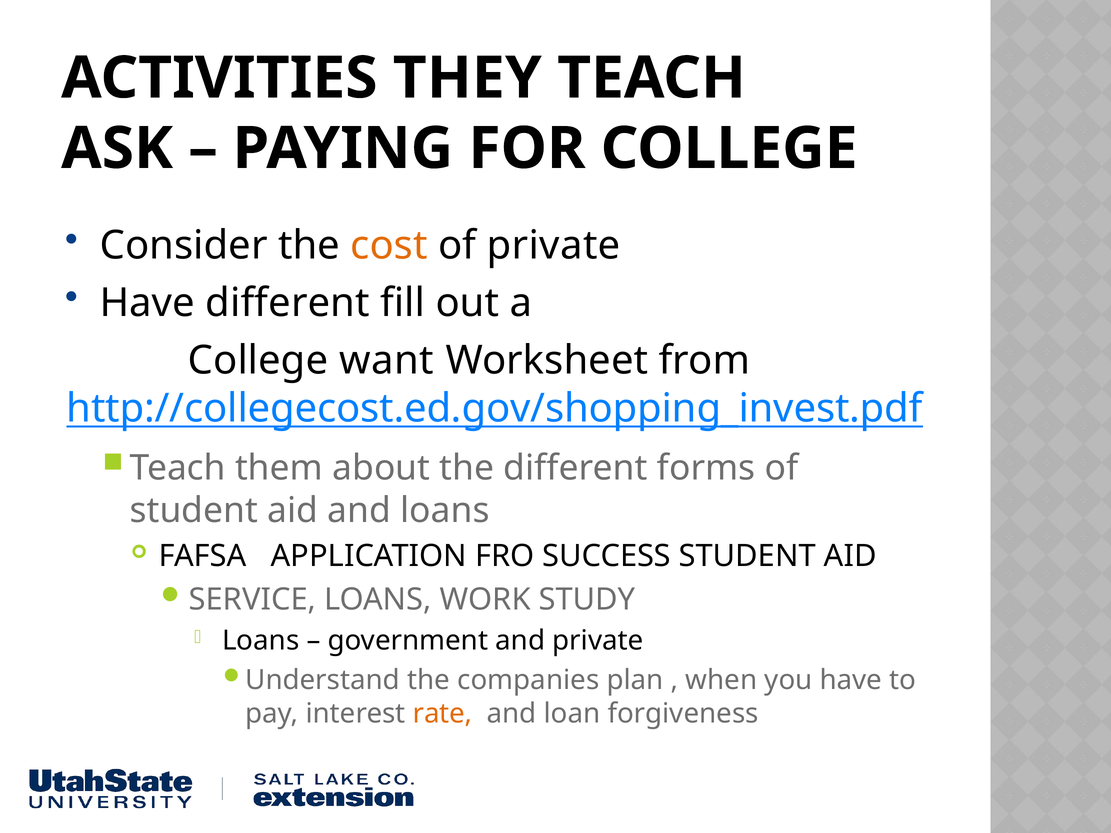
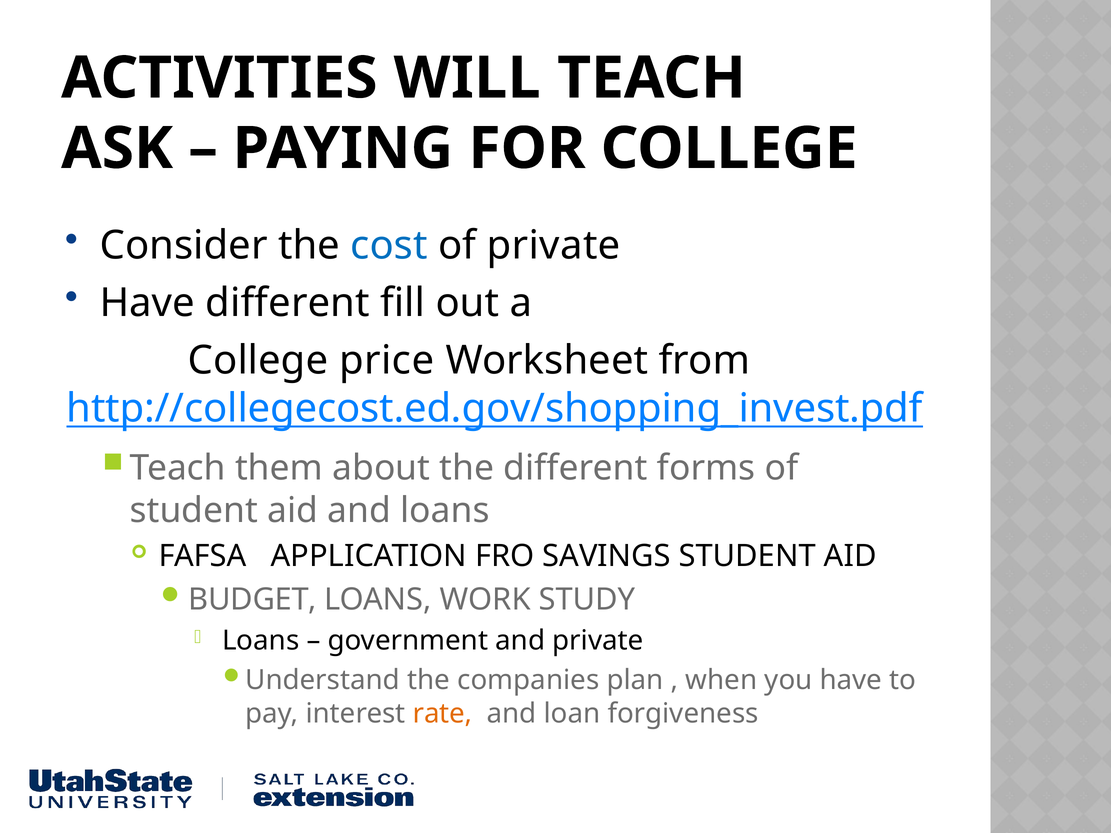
THEY: THEY -> WILL
cost colour: orange -> blue
want: want -> price
SUCCESS: SUCCESS -> SAVINGS
SERVICE: SERVICE -> BUDGET
